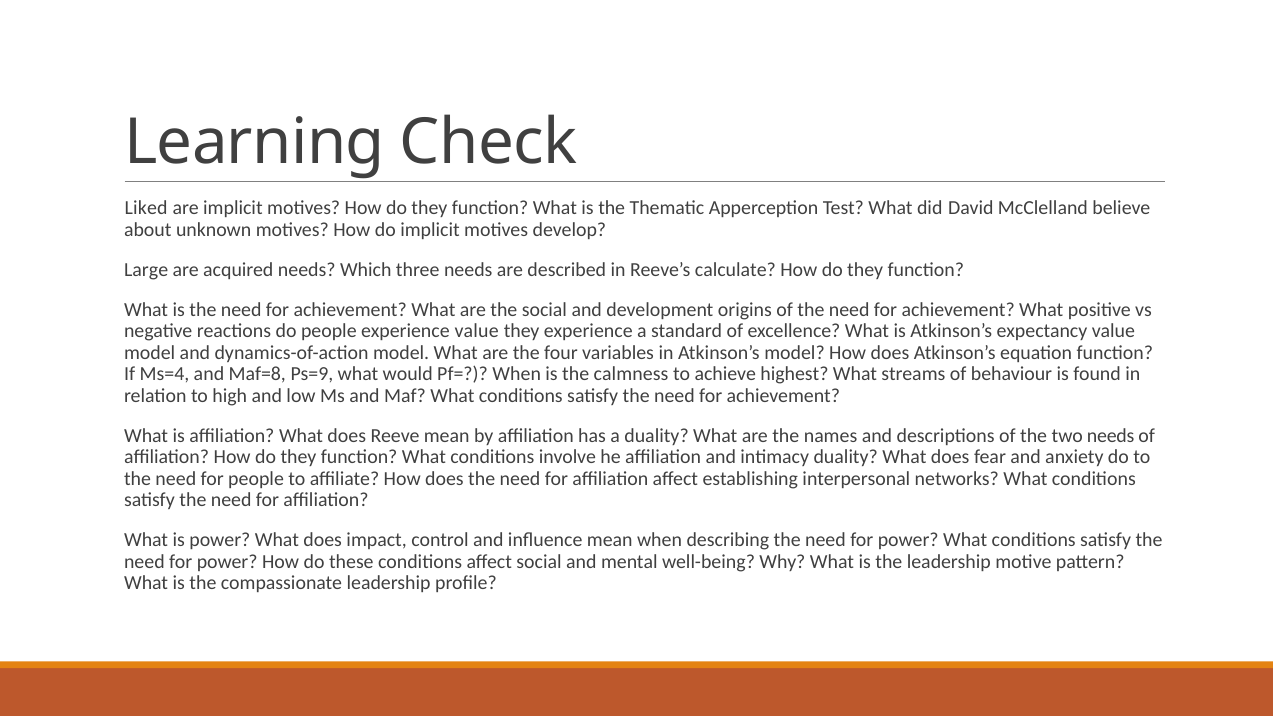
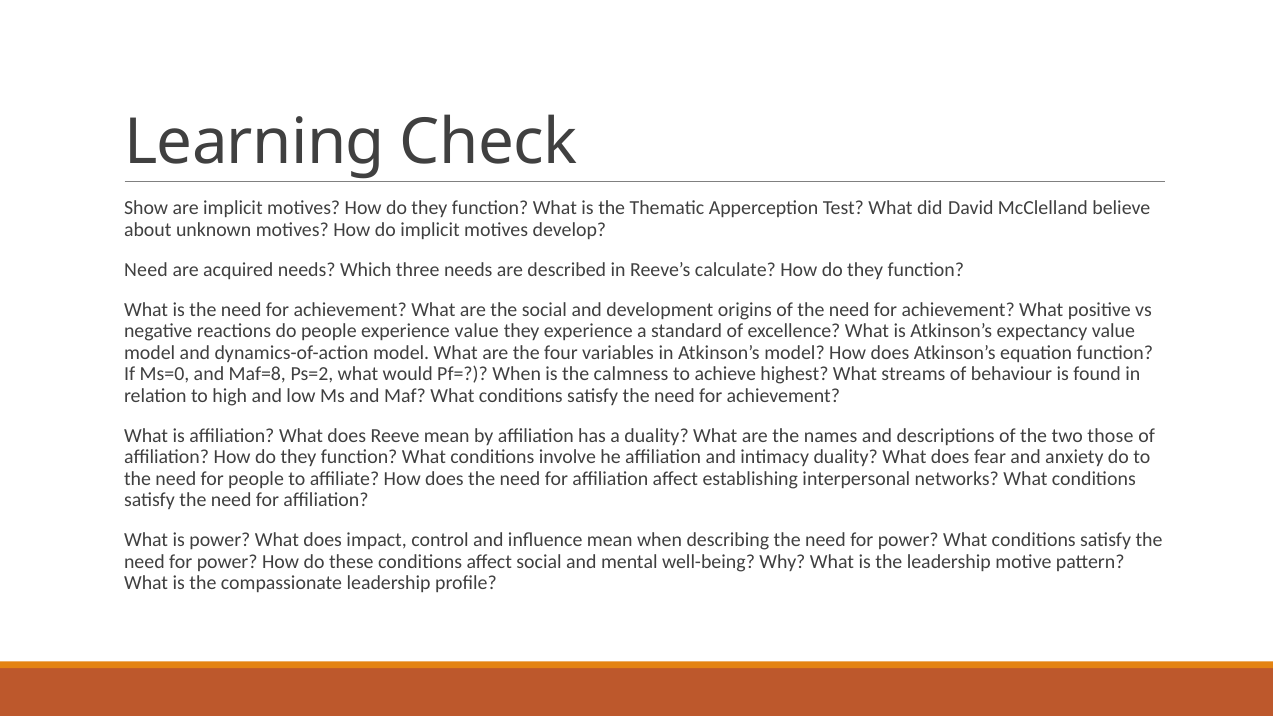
Liked: Liked -> Show
Large at (146, 270): Large -> Need
Ms=4: Ms=4 -> Ms=0
Ps=9: Ps=9 -> Ps=2
two needs: needs -> those
